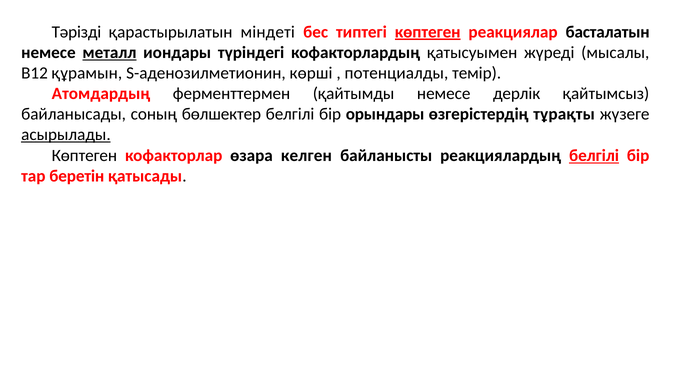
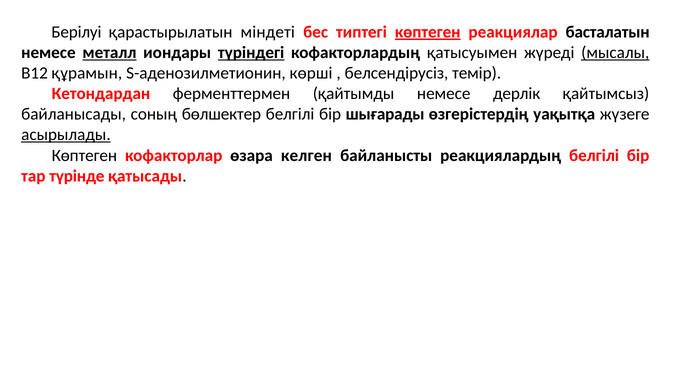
Тәрізді: Тәрізді -> Берілуі
түріндегі underline: none -> present
мысалы underline: none -> present
потенциалды: потенциалды -> белсендірусіз
Атомдардың: Атомдардың -> Кетондардан
орындары: орындары -> шығарады
тұрақты: тұрақты -> уақытқа
белгілі at (594, 155) underline: present -> none
беретін: беретін -> түрінде
